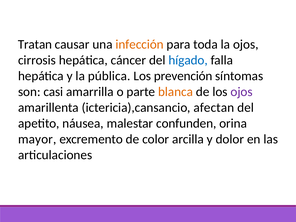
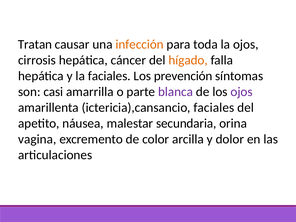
hígado colour: blue -> orange
la pública: pública -> faciales
blanca colour: orange -> purple
ictericia),cansancio afectan: afectan -> faciales
confunden: confunden -> secundaria
mayor: mayor -> vagina
